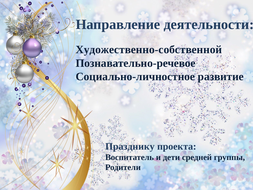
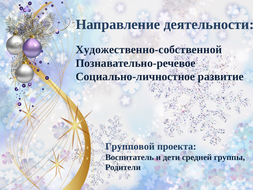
Празднику: Празднику -> Групповой
